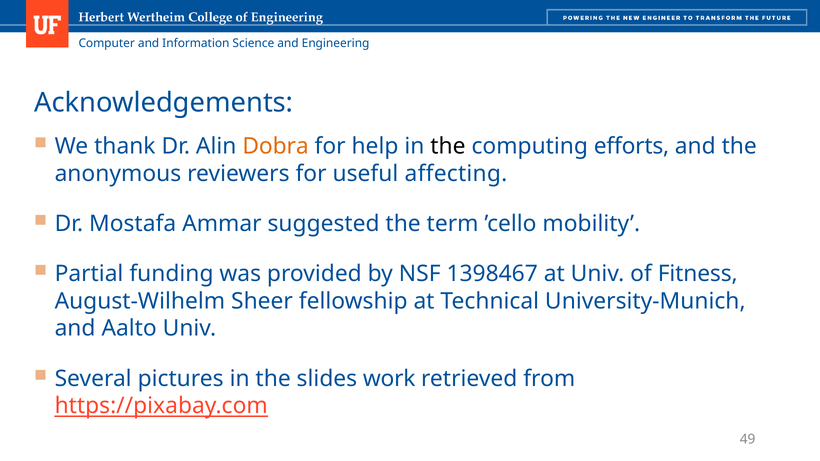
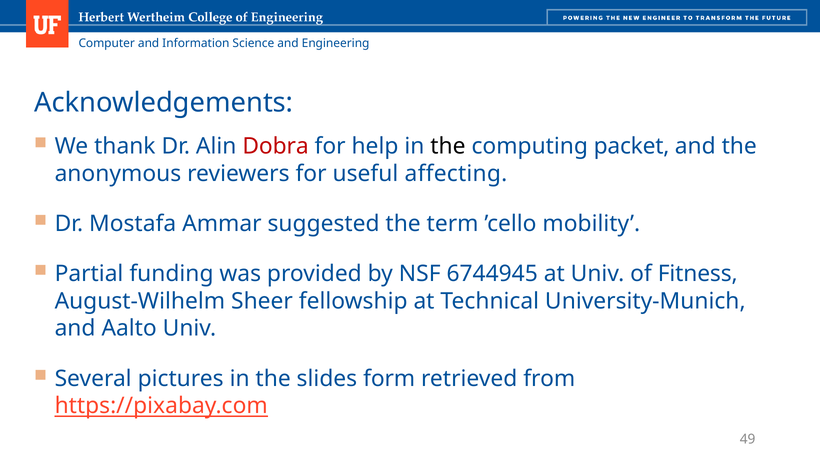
Dobra colour: orange -> red
efforts: efforts -> packet
1398467: 1398467 -> 6744945
work: work -> form
